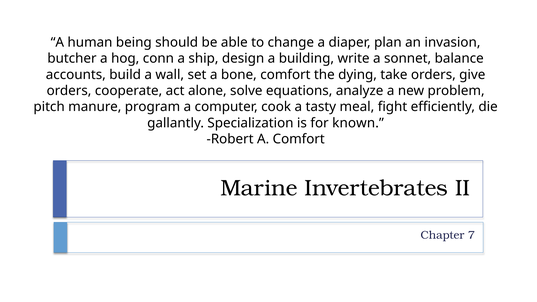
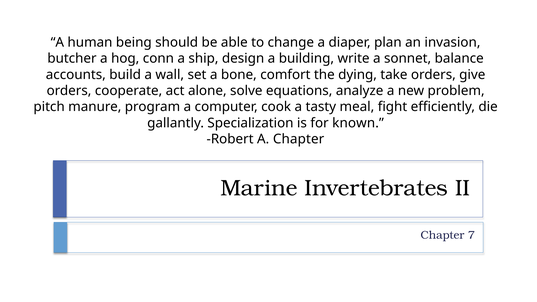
A Comfort: Comfort -> Chapter
